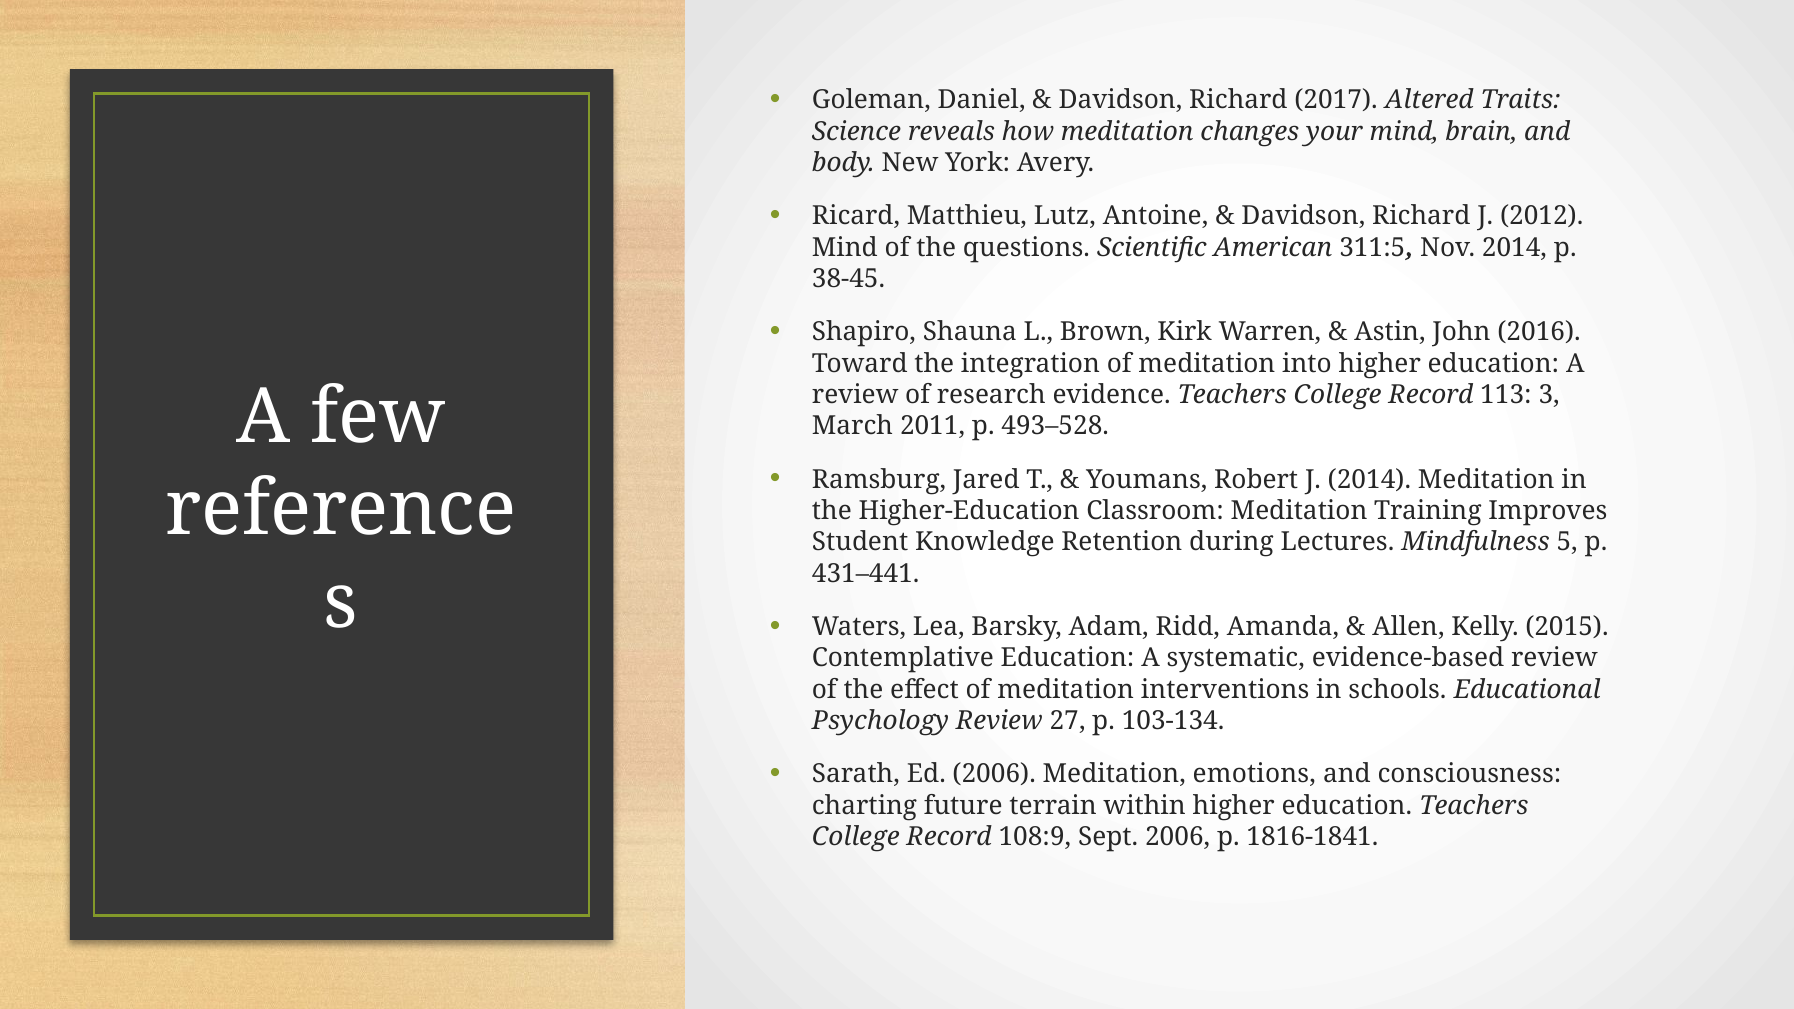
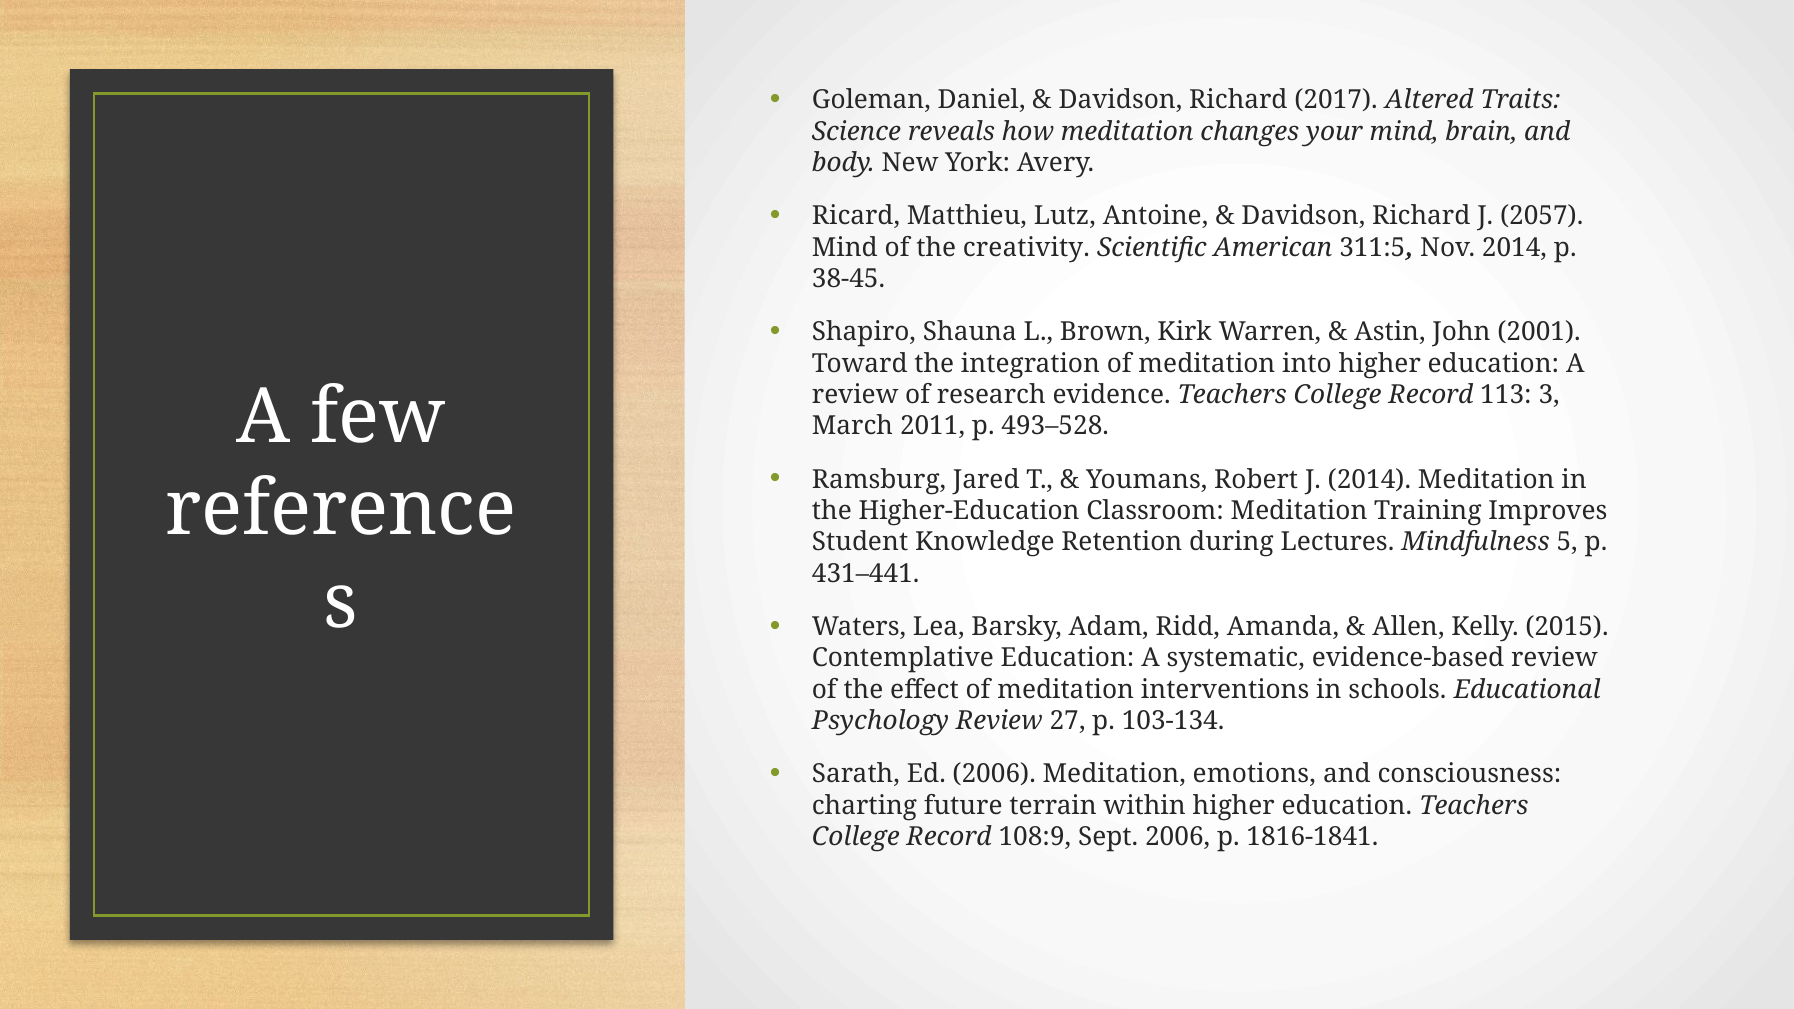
2012: 2012 -> 2057
questions: questions -> creativity
2016: 2016 -> 2001
